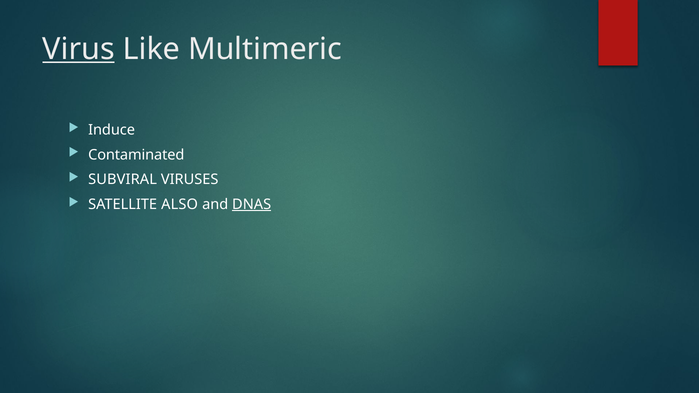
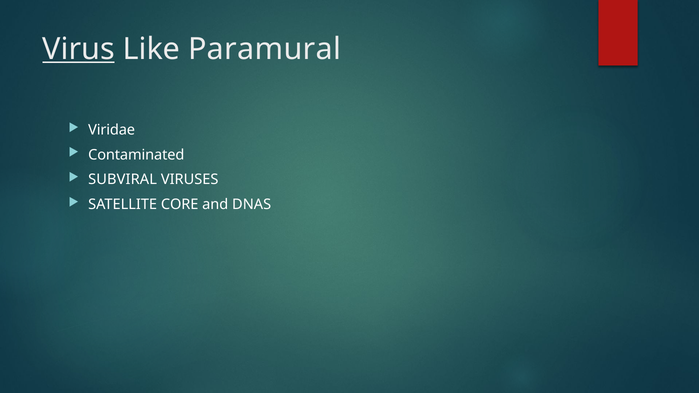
Multimeric: Multimeric -> Paramural
Induce: Induce -> Viridae
ALSO: ALSO -> CORE
DNAS underline: present -> none
